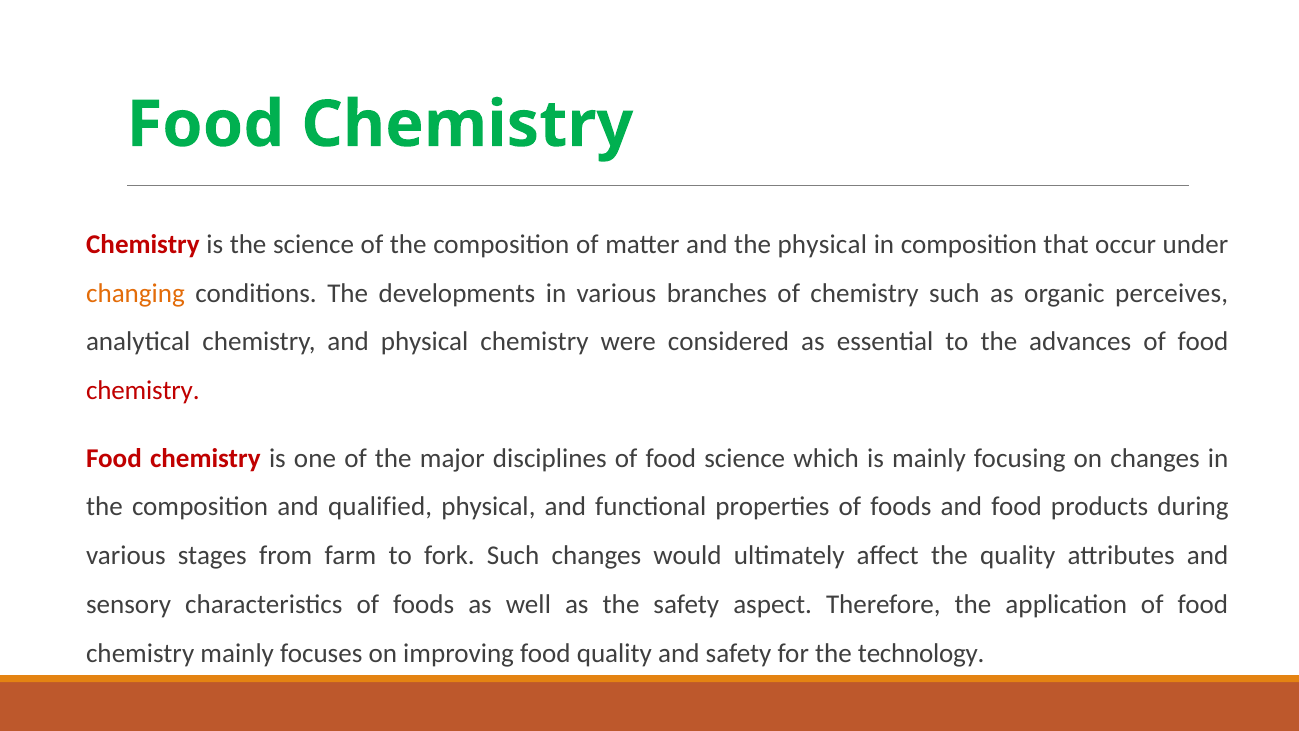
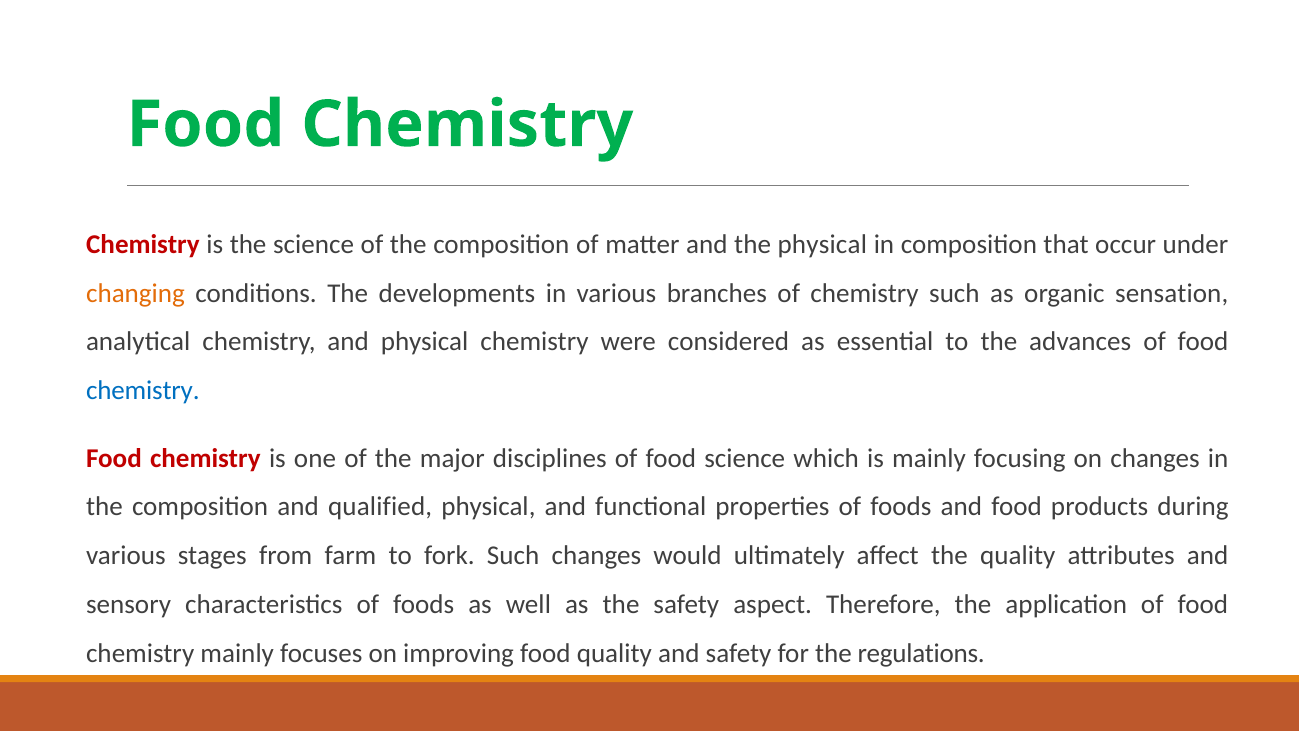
perceives: perceives -> sensation
chemistry at (143, 390) colour: red -> blue
technology: technology -> regulations
